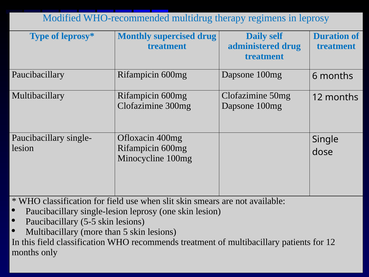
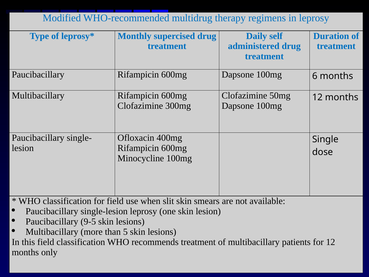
5-5: 5-5 -> 9-5
